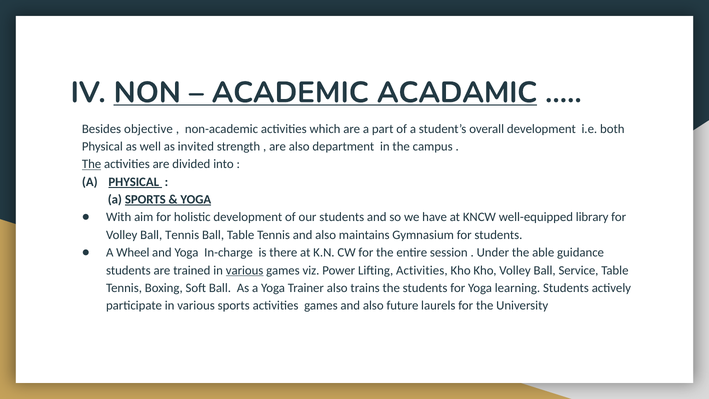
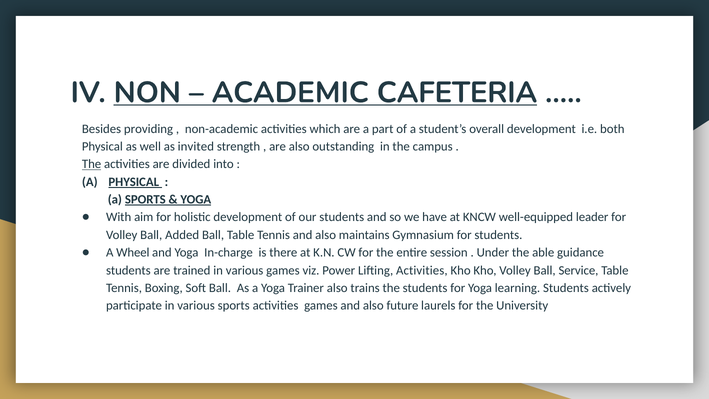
ACADAMIC: ACADAMIC -> CAFETERIA
objective: objective -> providing
department: department -> outstanding
library: library -> leader
Ball Tennis: Tennis -> Added
various at (245, 270) underline: present -> none
